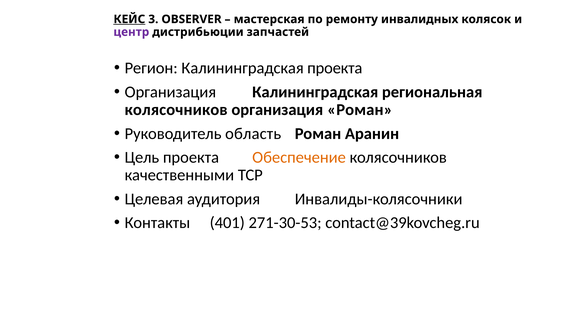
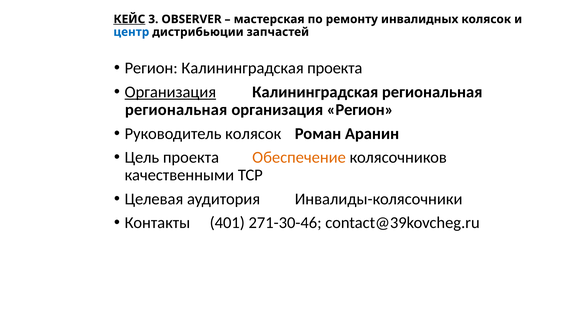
центр colour: purple -> blue
Организация at (170, 92) underline: none -> present
колясочников at (176, 110): колясочников -> региональная
организация Роман: Роман -> Регион
Руководитель область: область -> колясок
271-30-53: 271-30-53 -> 271-30-46
